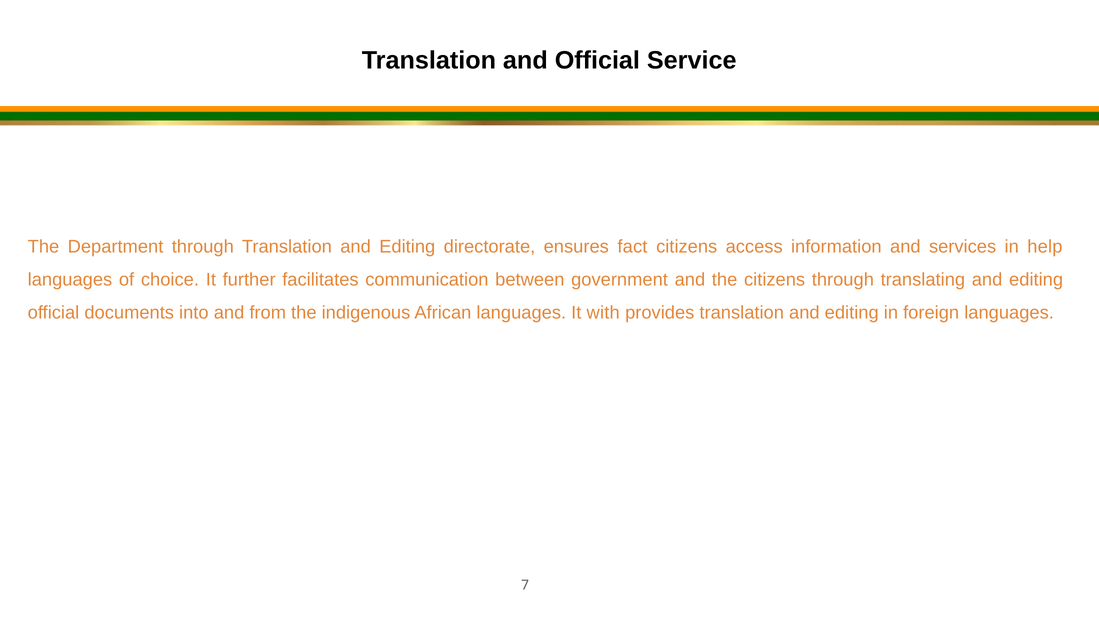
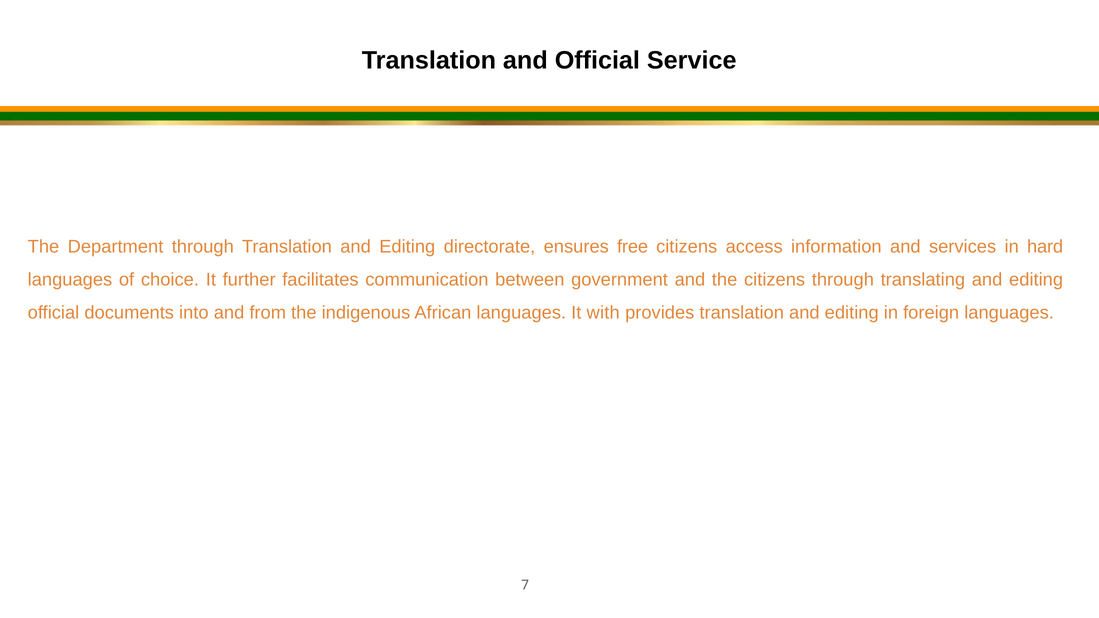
fact: fact -> free
help: help -> hard
